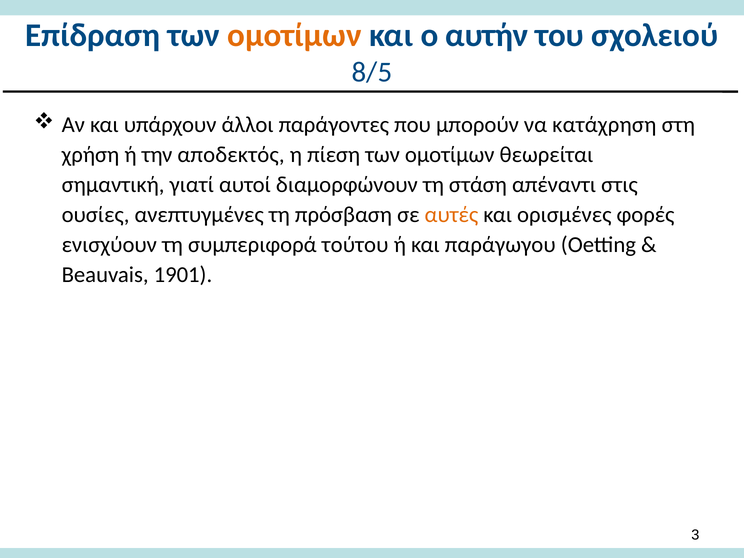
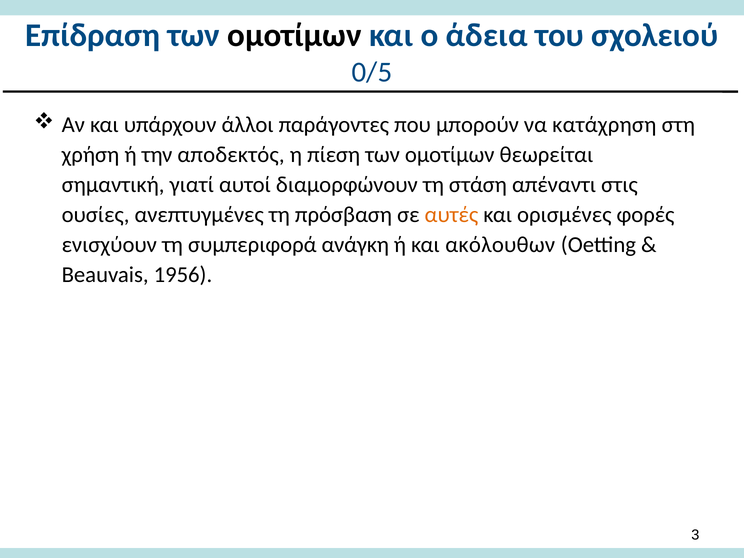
ομοτίμων at (294, 35) colour: orange -> black
αυτήν: αυτήν -> άδεια
8/5: 8/5 -> 0/5
τούτου: τούτου -> ανάγκη
παράγωγου: παράγωγου -> ακόλουθων
1901: 1901 -> 1956
